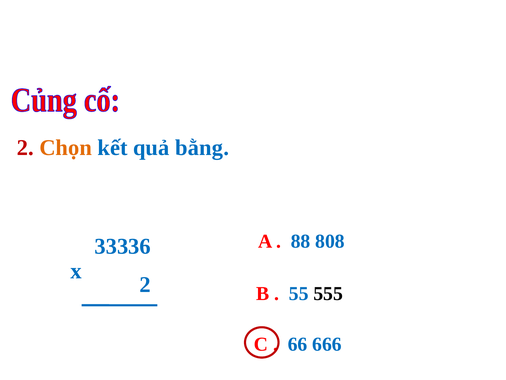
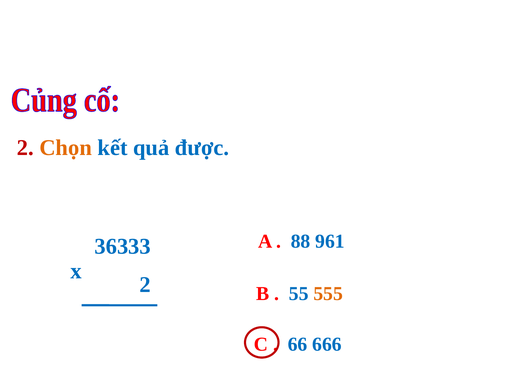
bằng: bằng -> được
808: 808 -> 961
33336: 33336 -> 36333
555 colour: black -> orange
